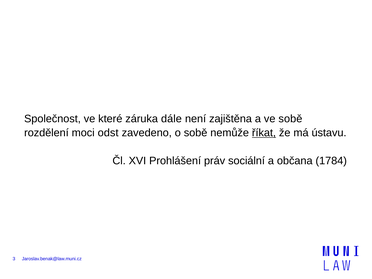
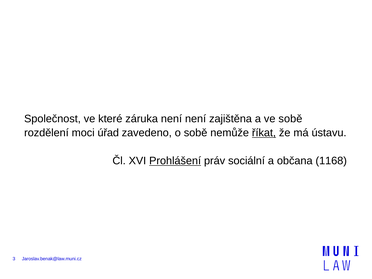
záruka dále: dále -> není
odst: odst -> úřad
Prohlášení underline: none -> present
1784: 1784 -> 1168
